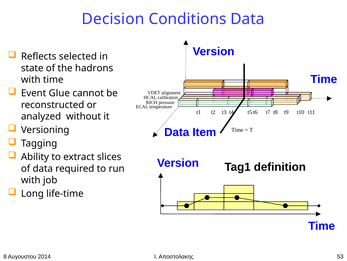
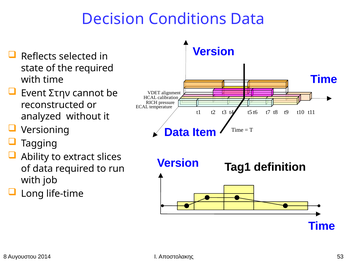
the hadrons: hadrons -> required
Glue: Glue -> Στην
